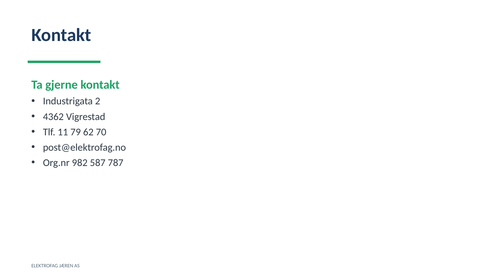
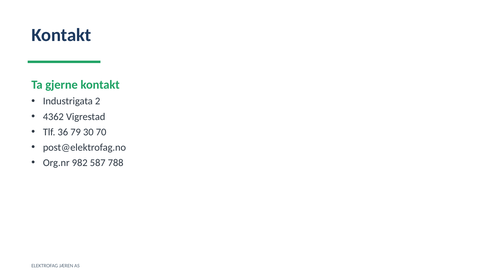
11: 11 -> 36
62: 62 -> 30
787: 787 -> 788
